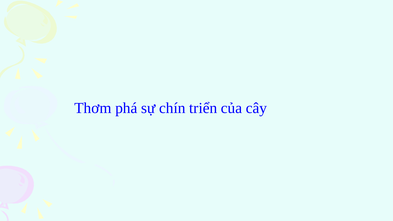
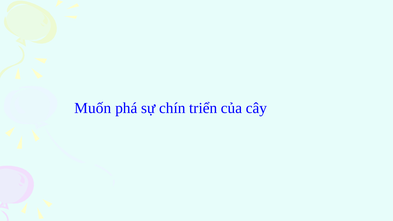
Thơm: Thơm -> Muốn
